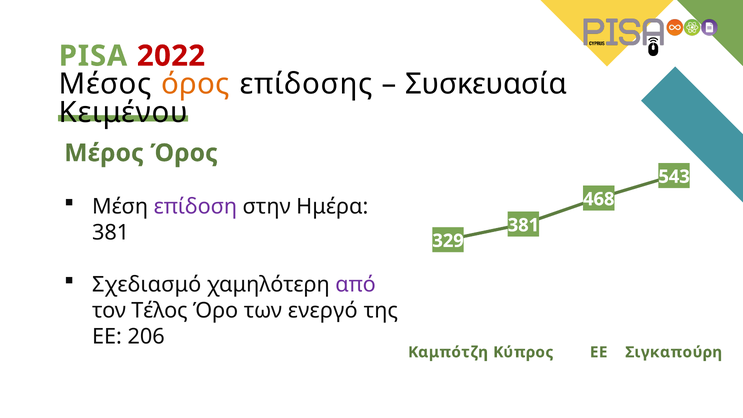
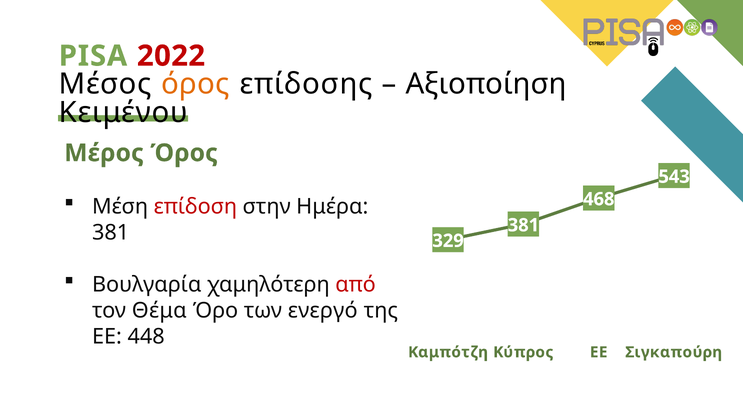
Συσκευασία: Συσκευασία -> Αξιοποίηση
επίδοση colour: purple -> red
Σχεδιασμό: Σχεδιασμό -> Βουλγαρία
από colour: purple -> red
Τέλος: Τέλος -> Θέμα
206: 206 -> 448
